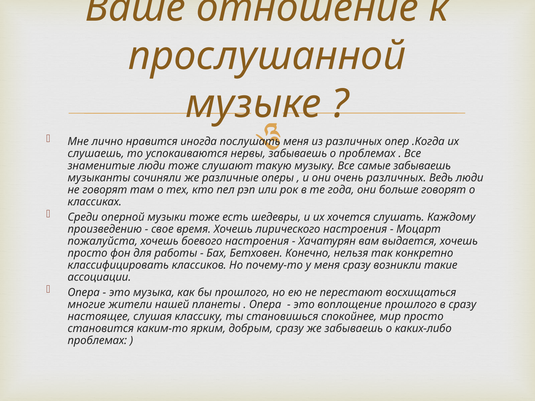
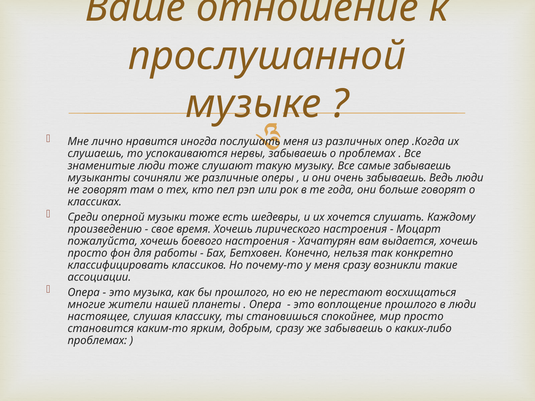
очень различных: различных -> забываешь
в сразу: сразу -> люди
